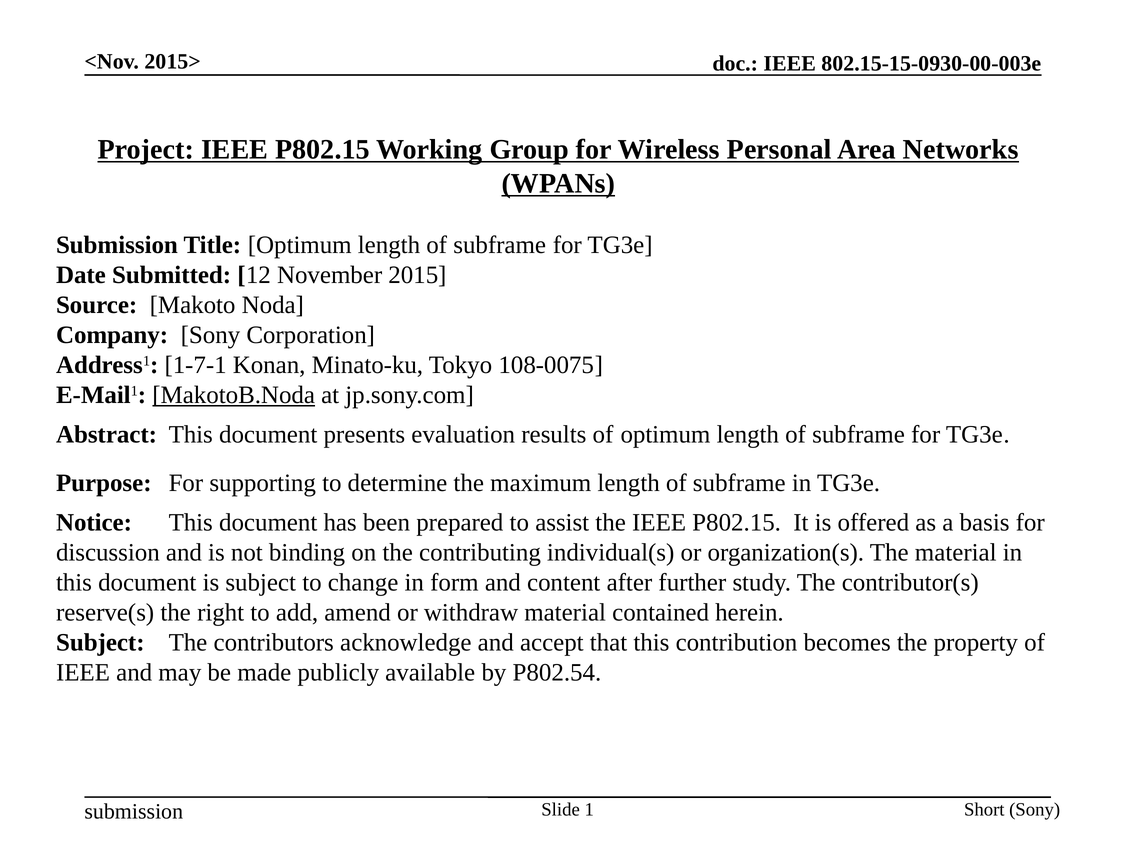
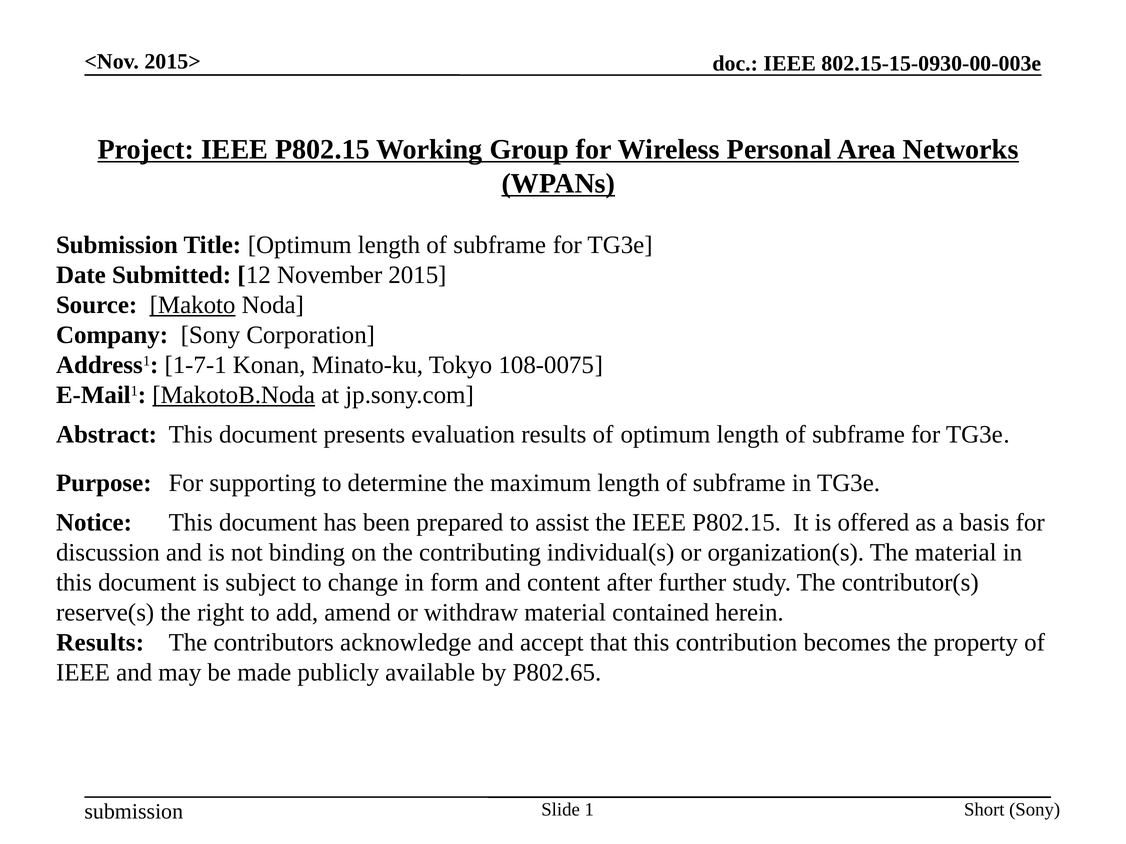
Makoto underline: none -> present
Subject at (100, 643): Subject -> Results
P802.54: P802.54 -> P802.65
